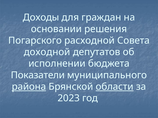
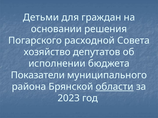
Доходы: Доходы -> Детьми
доходной: доходной -> хозяйство
района underline: present -> none
